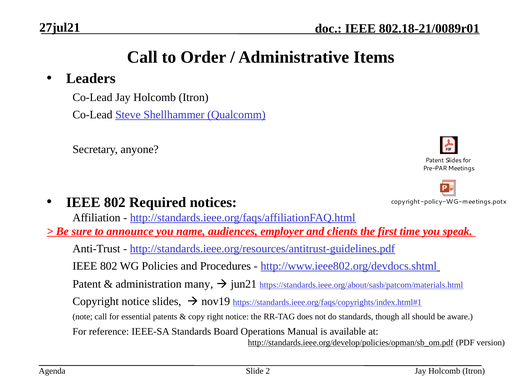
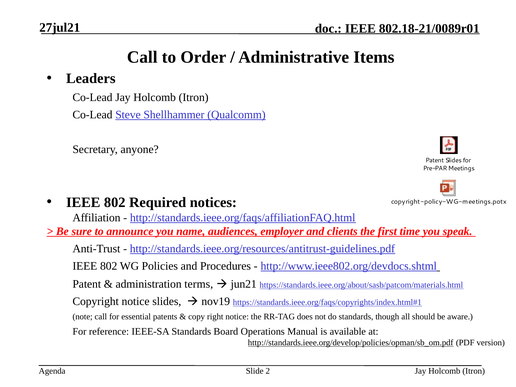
many: many -> terms
